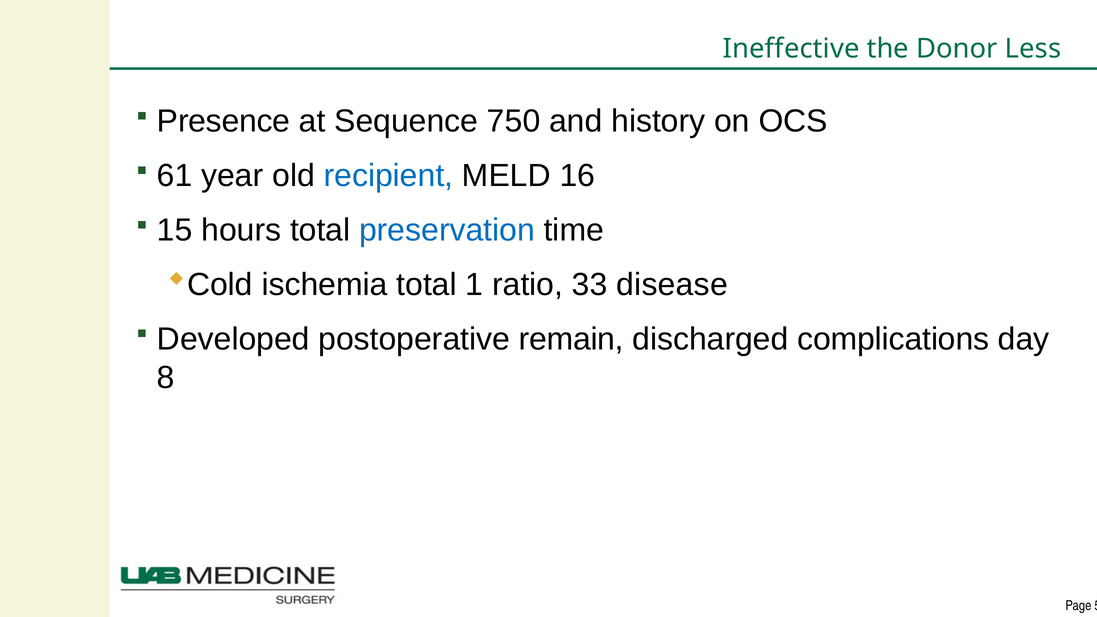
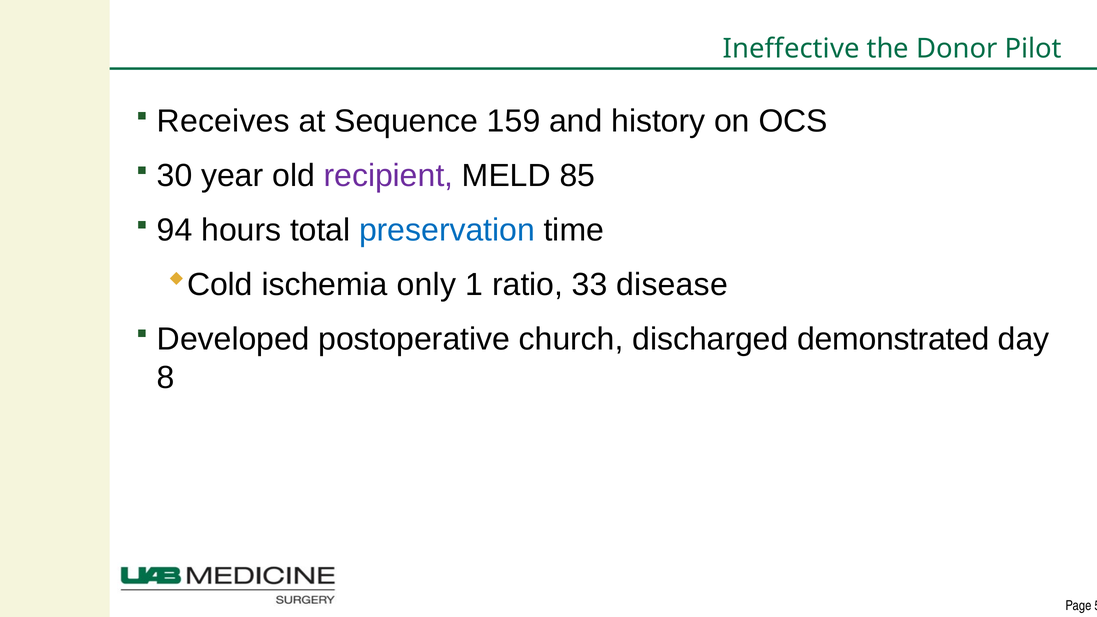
Less: Less -> Pilot
Presence: Presence -> Receives
750: 750 -> 159
61: 61 -> 30
recipient colour: blue -> purple
16: 16 -> 85
15: 15 -> 94
ischemia total: total -> only
remain: remain -> church
complications: complications -> demonstrated
